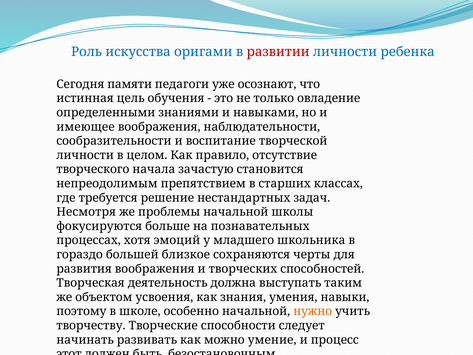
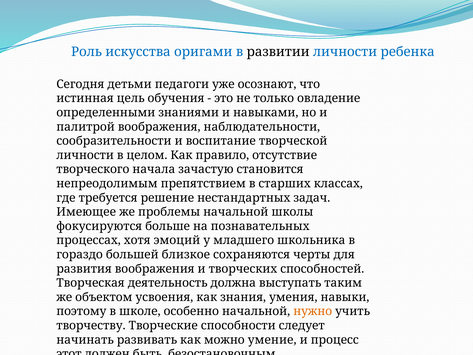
развитии colour: red -> black
памяти: памяти -> детьми
имеющее: имеющее -> палитрой
Несмотря: Несмотря -> Имеющее
